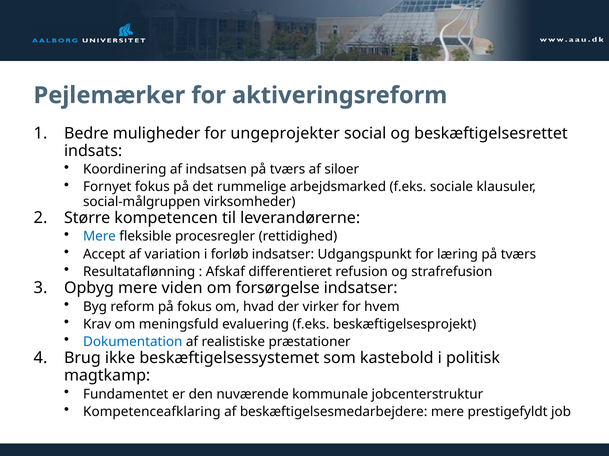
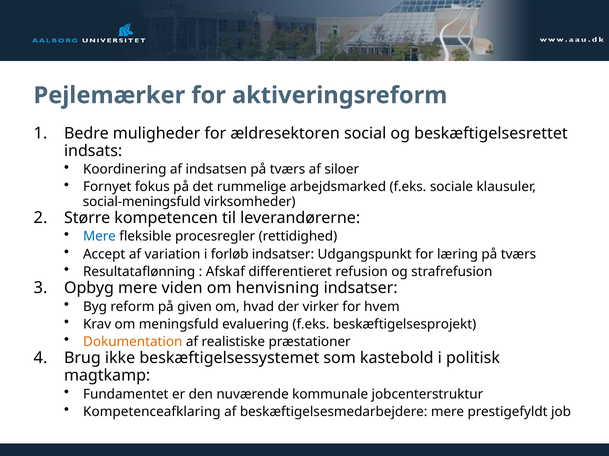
ungeprojekter: ungeprojekter -> ældresektoren
social-målgruppen: social-målgruppen -> social-meningsfuld
forsørgelse: forsørgelse -> henvisning
på fokus: fokus -> given
Dokumentation colour: blue -> orange
